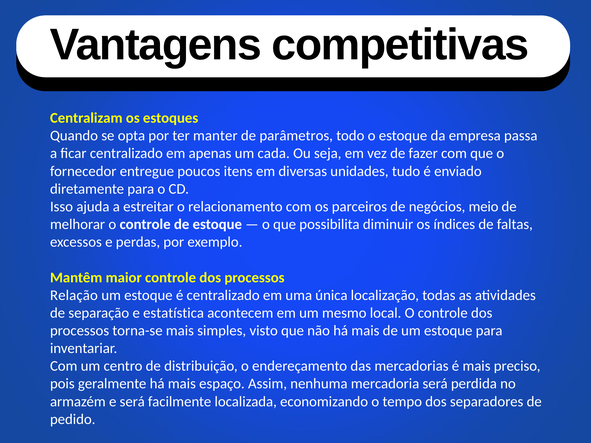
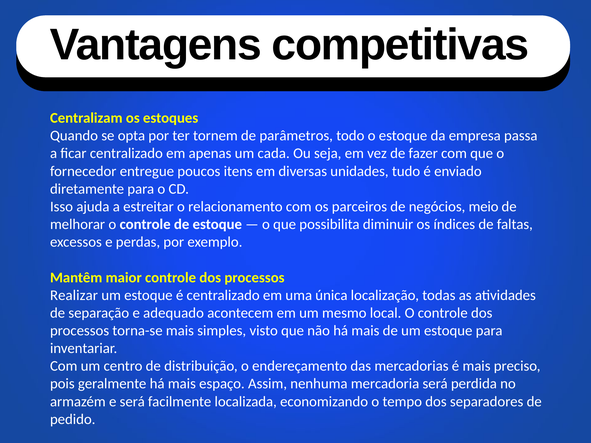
manter: manter -> tornem
Relação: Relação -> Realizar
estatística: estatística -> adequado
